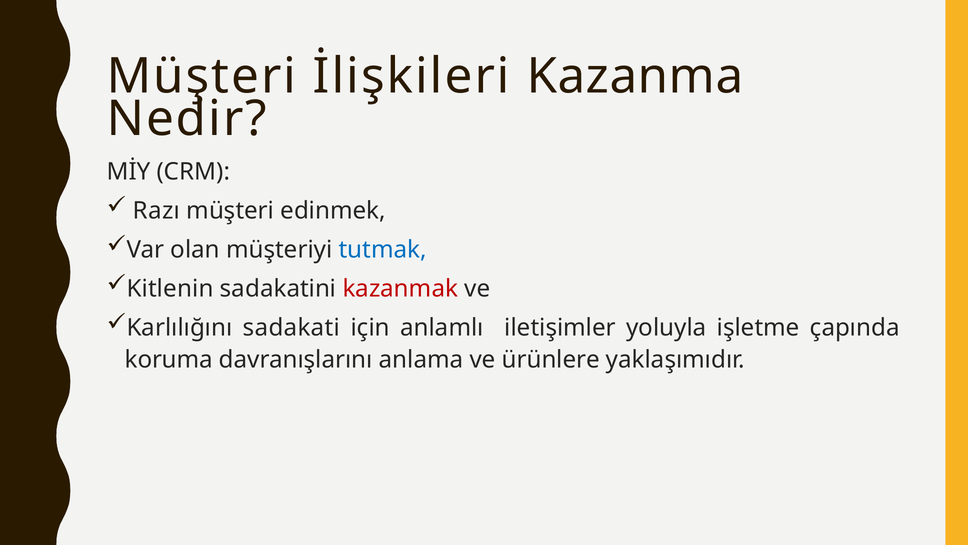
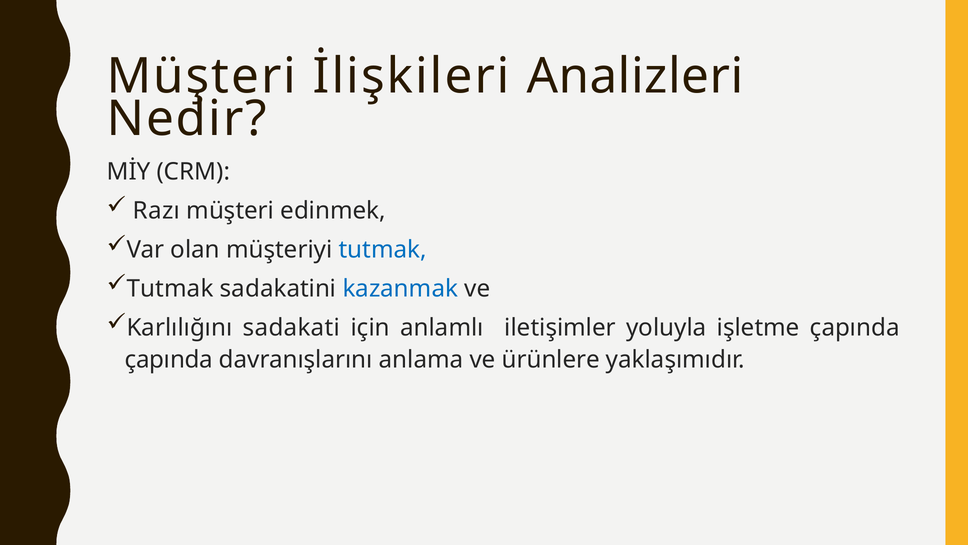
Kazanma: Kazanma -> Analizleri
Kitlenin at (170, 289): Kitlenin -> Tutmak
kazanmak colour: red -> blue
koruma at (169, 359): koruma -> çapında
